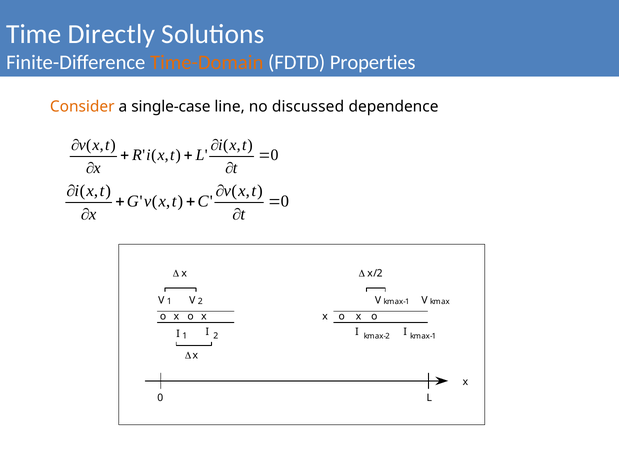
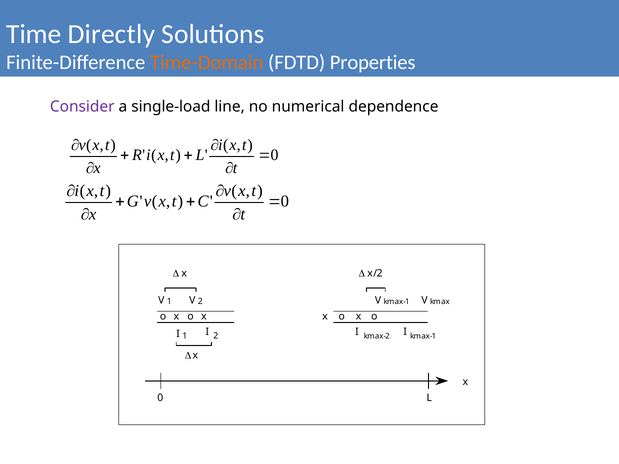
Consider colour: orange -> purple
single-case: single-case -> single-load
discussed: discussed -> numerical
